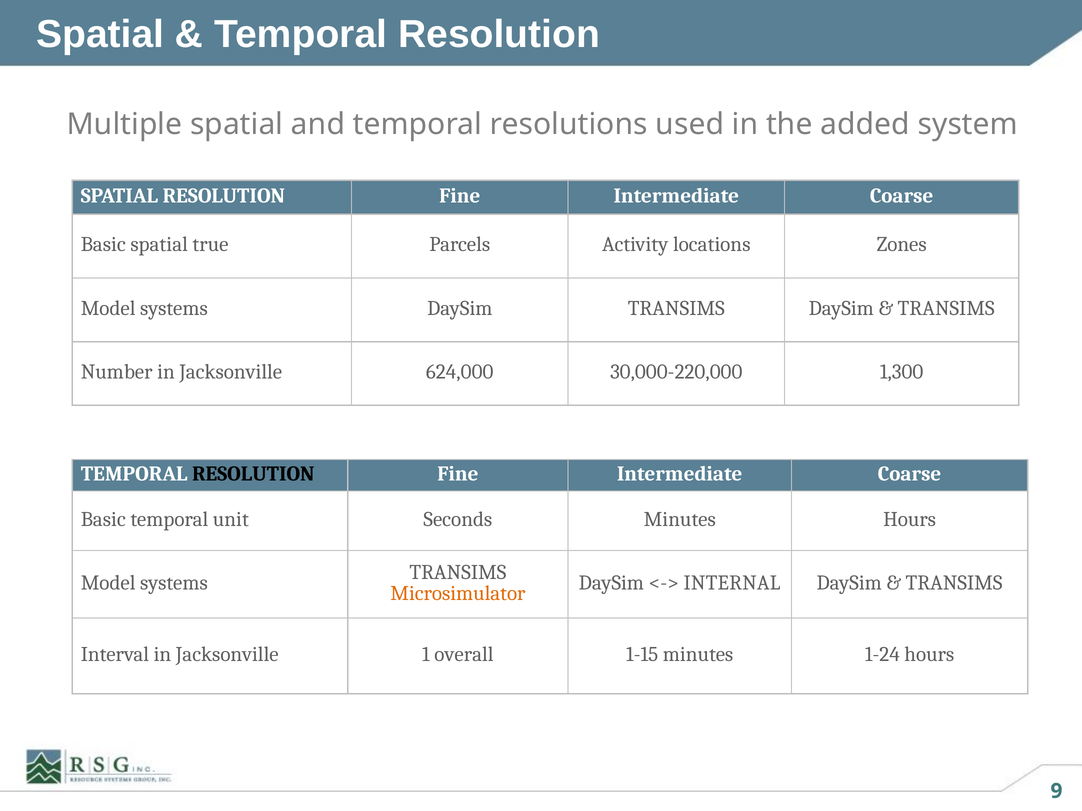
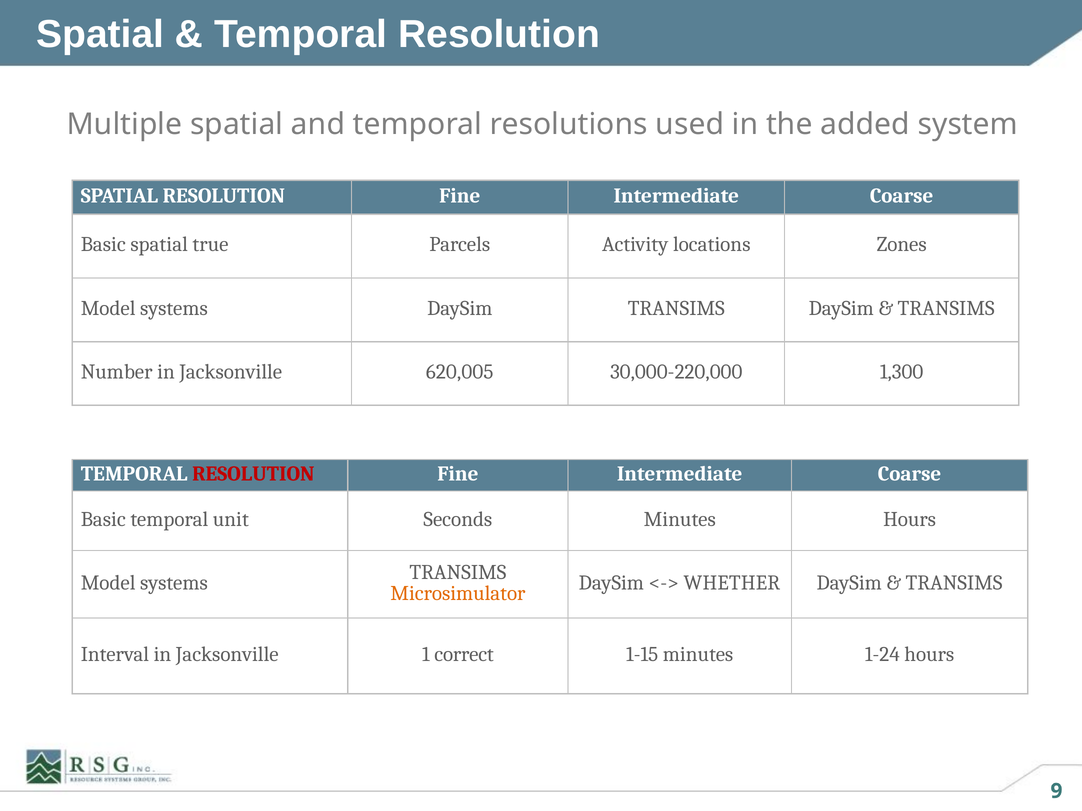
624,000: 624,000 -> 620,005
RESOLUTION at (253, 474) colour: black -> red
INTERNAL: INTERNAL -> WHETHER
overall: overall -> correct
